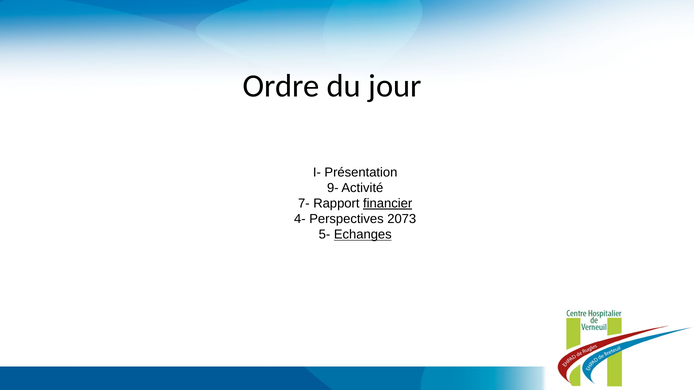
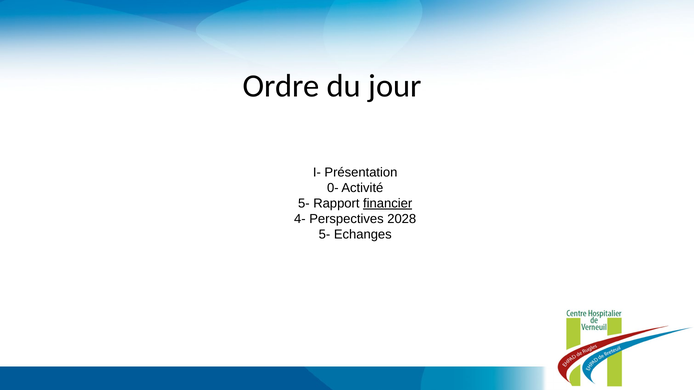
9-: 9- -> 0-
7- at (304, 204): 7- -> 5-
2073: 2073 -> 2028
Echanges underline: present -> none
